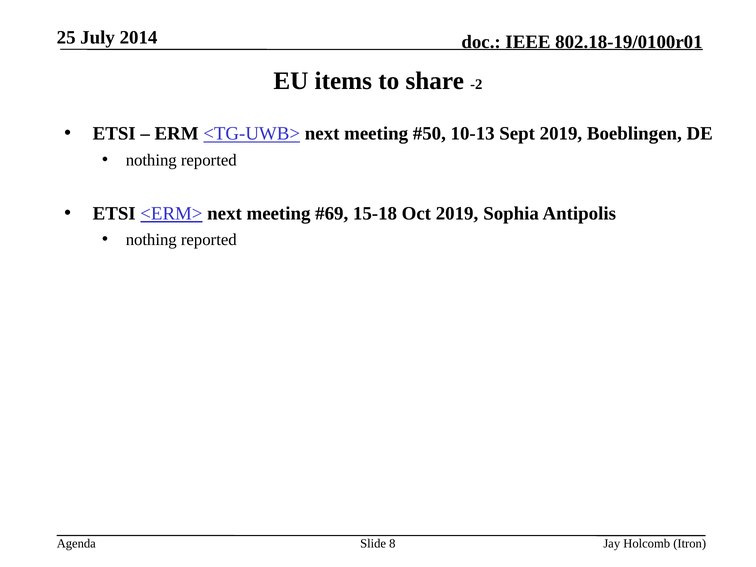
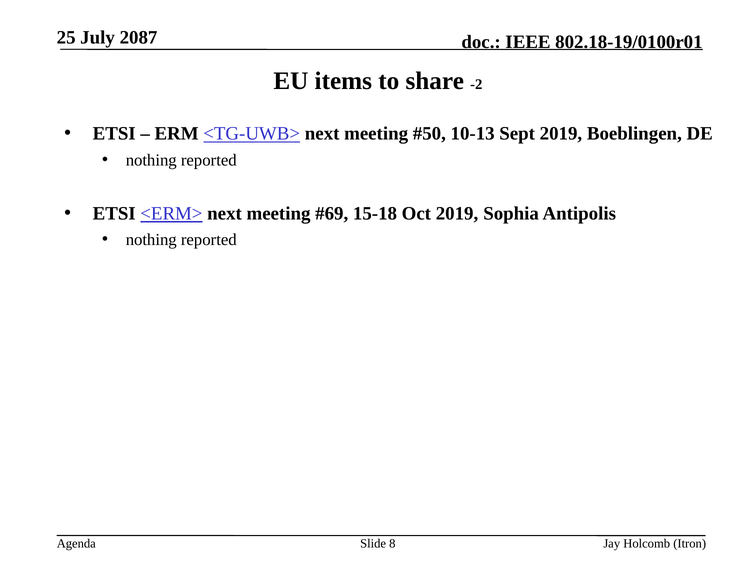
2014: 2014 -> 2087
